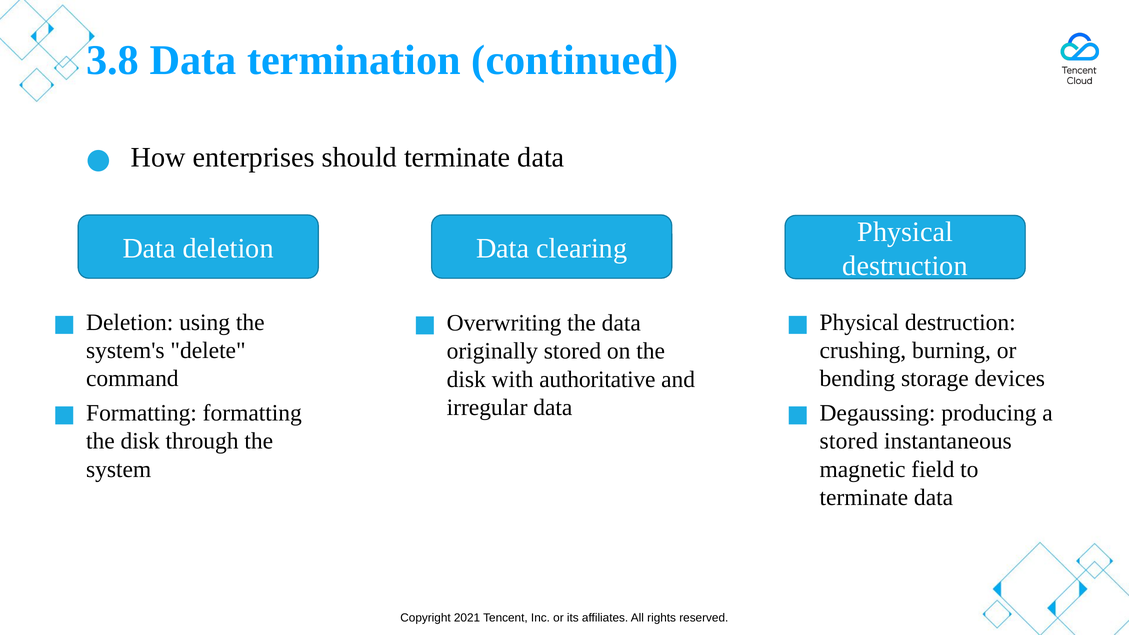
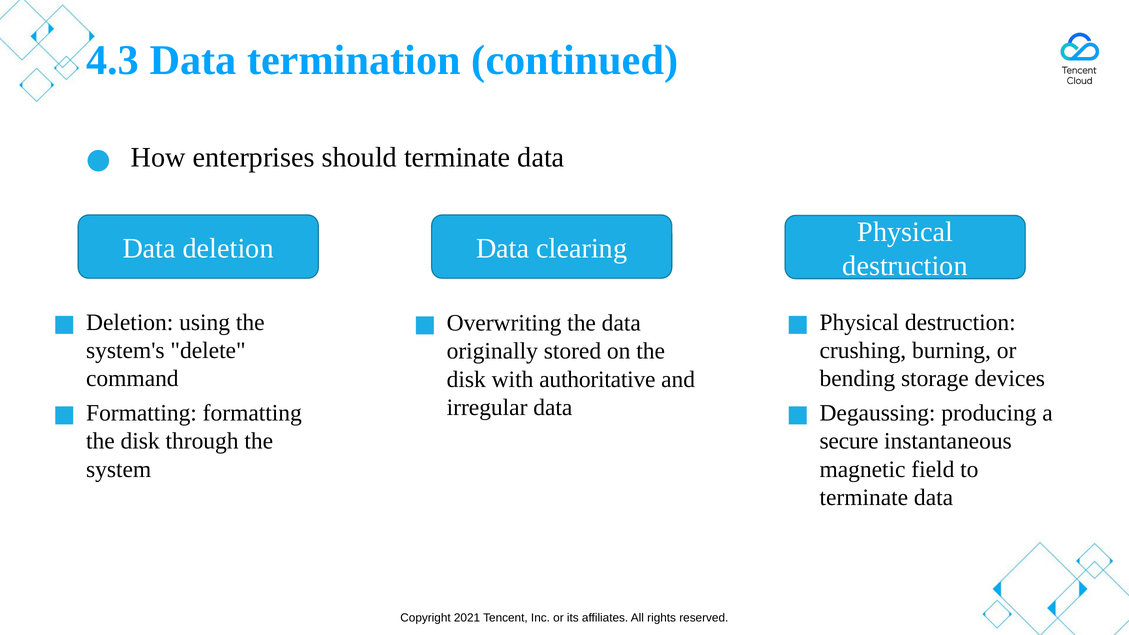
3.8: 3.8 -> 4.3
stored at (849, 441): stored -> secure
